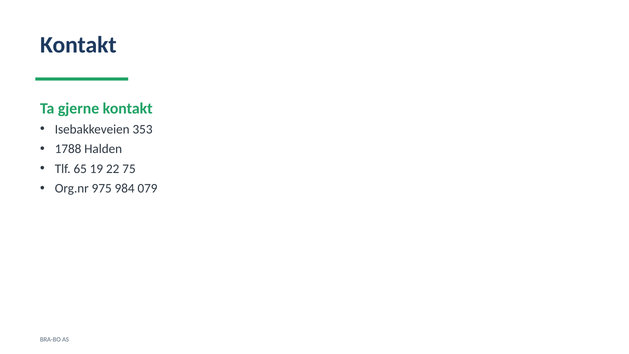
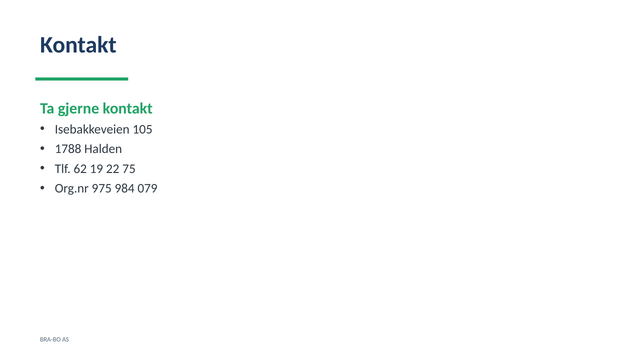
353: 353 -> 105
65: 65 -> 62
